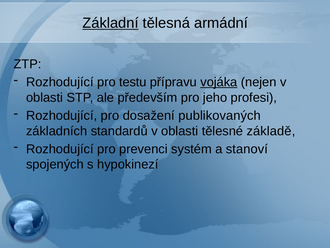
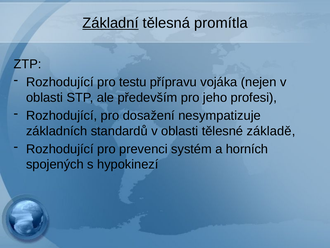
armádní: armádní -> promítla
vojáka underline: present -> none
publikovaných: publikovaných -> nesympatizuje
stanoví: stanoví -> horních
